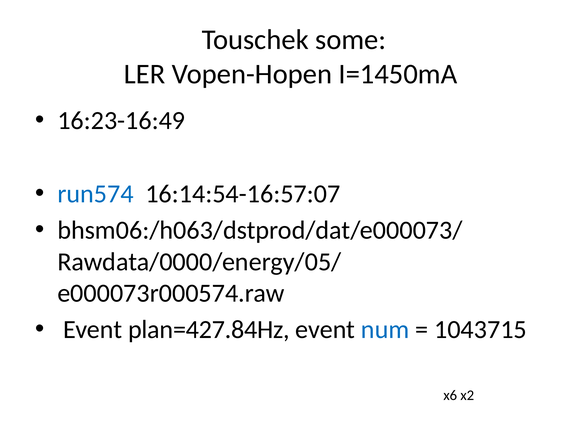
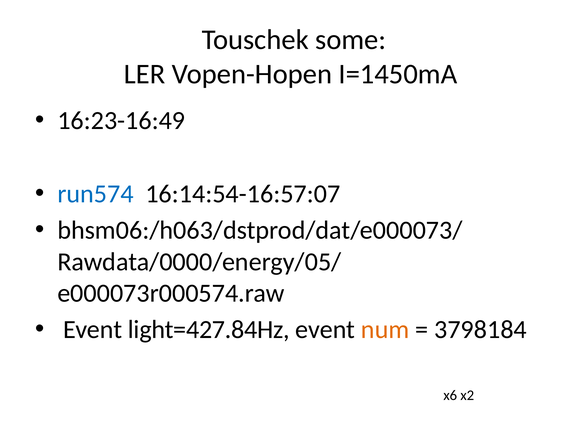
plan=427.84Hz: plan=427.84Hz -> light=427.84Hz
num colour: blue -> orange
1043715: 1043715 -> 3798184
